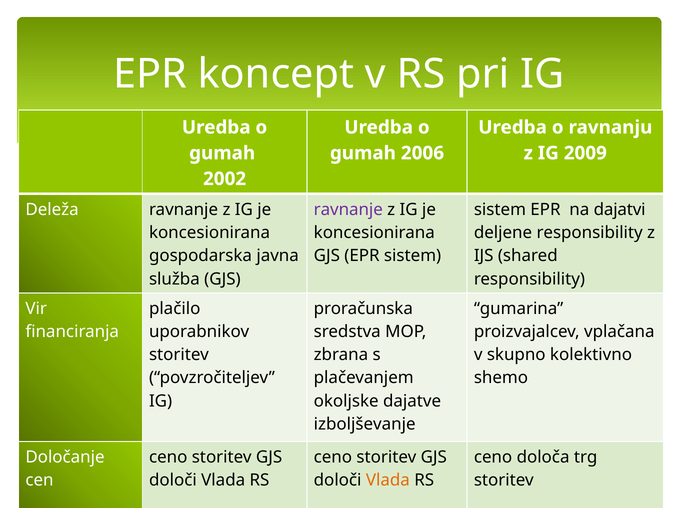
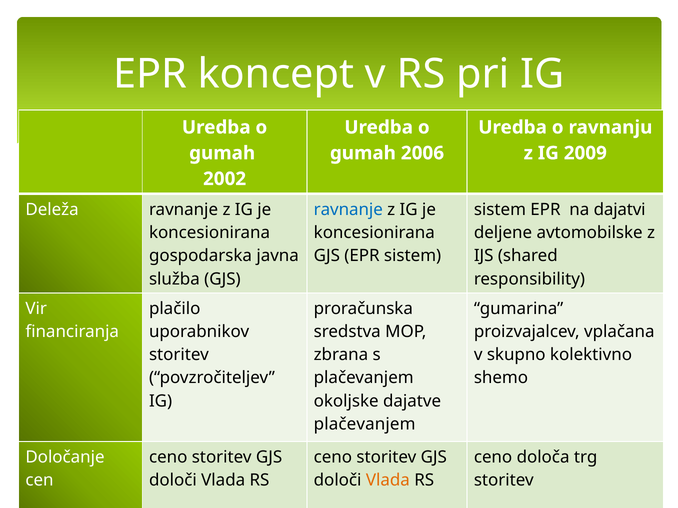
ravnanje at (348, 210) colour: purple -> blue
deljene responsibility: responsibility -> avtomobilske
izboljševanje at (365, 424): izboljševanje -> plačevanjem
